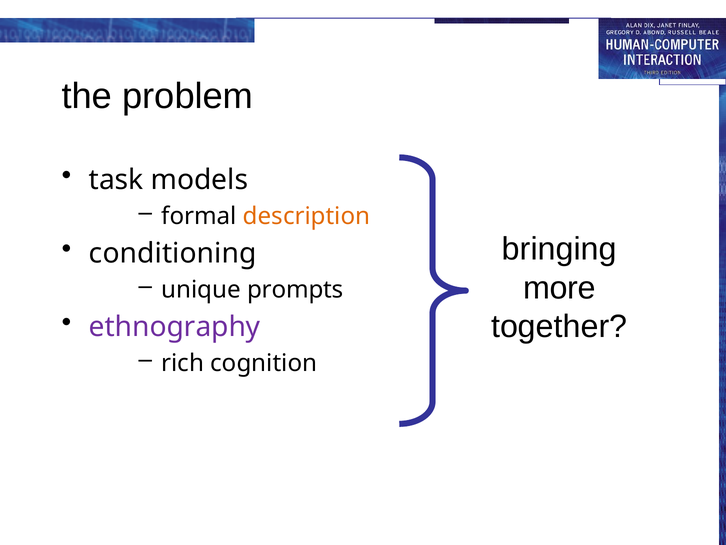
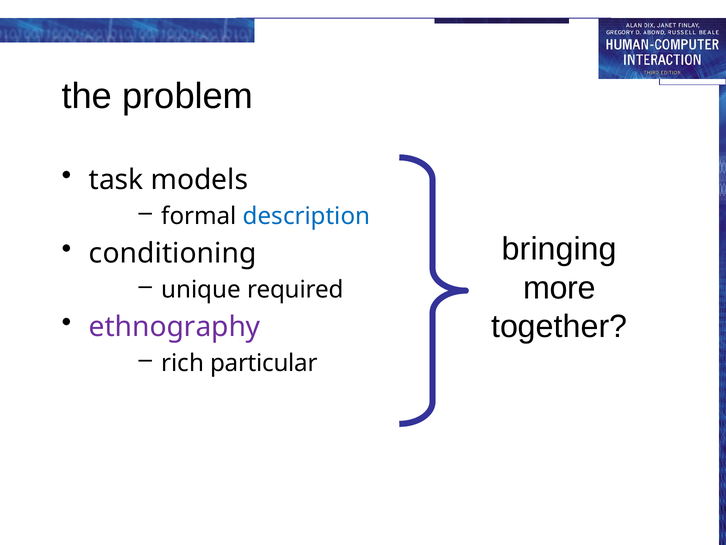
description colour: orange -> blue
prompts: prompts -> required
cognition: cognition -> particular
